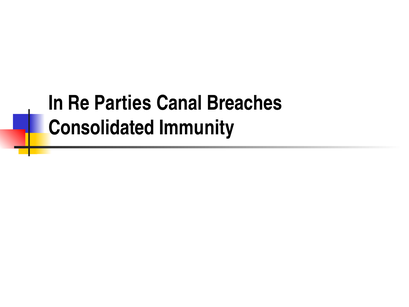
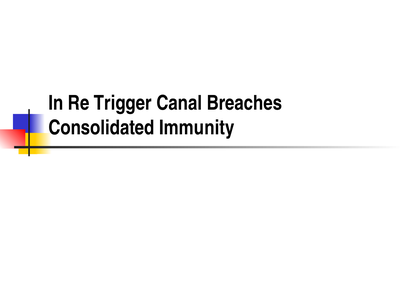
Parties: Parties -> Trigger
